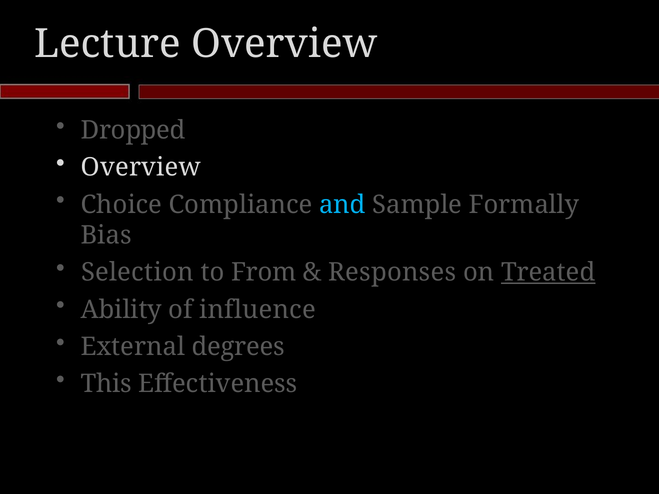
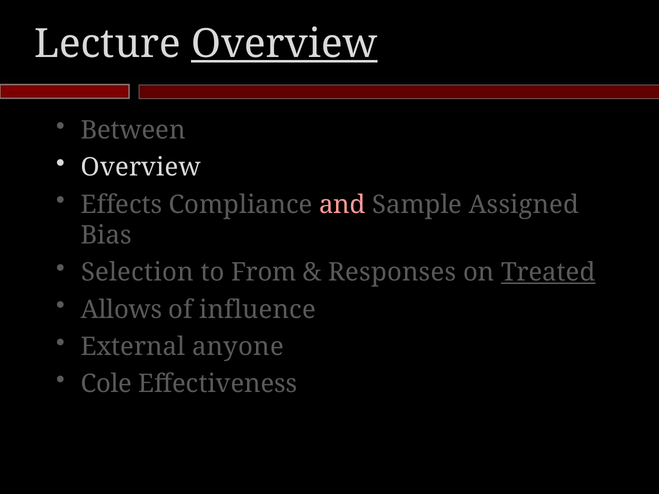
Overview at (284, 44) underline: none -> present
Dropped: Dropped -> Between
Choice: Choice -> Effects
and colour: light blue -> pink
Formally: Formally -> Assigned
Ability: Ability -> Allows
degrees: degrees -> anyone
This: This -> Cole
